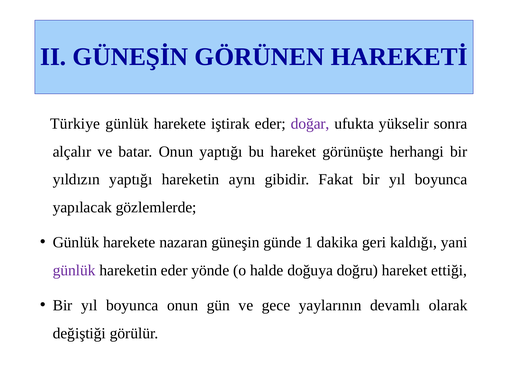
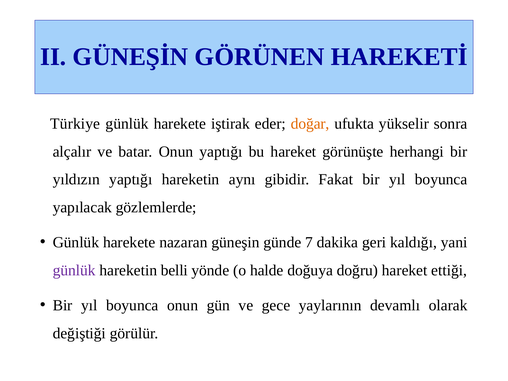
doğar colour: purple -> orange
1: 1 -> 7
hareketin eder: eder -> belli
